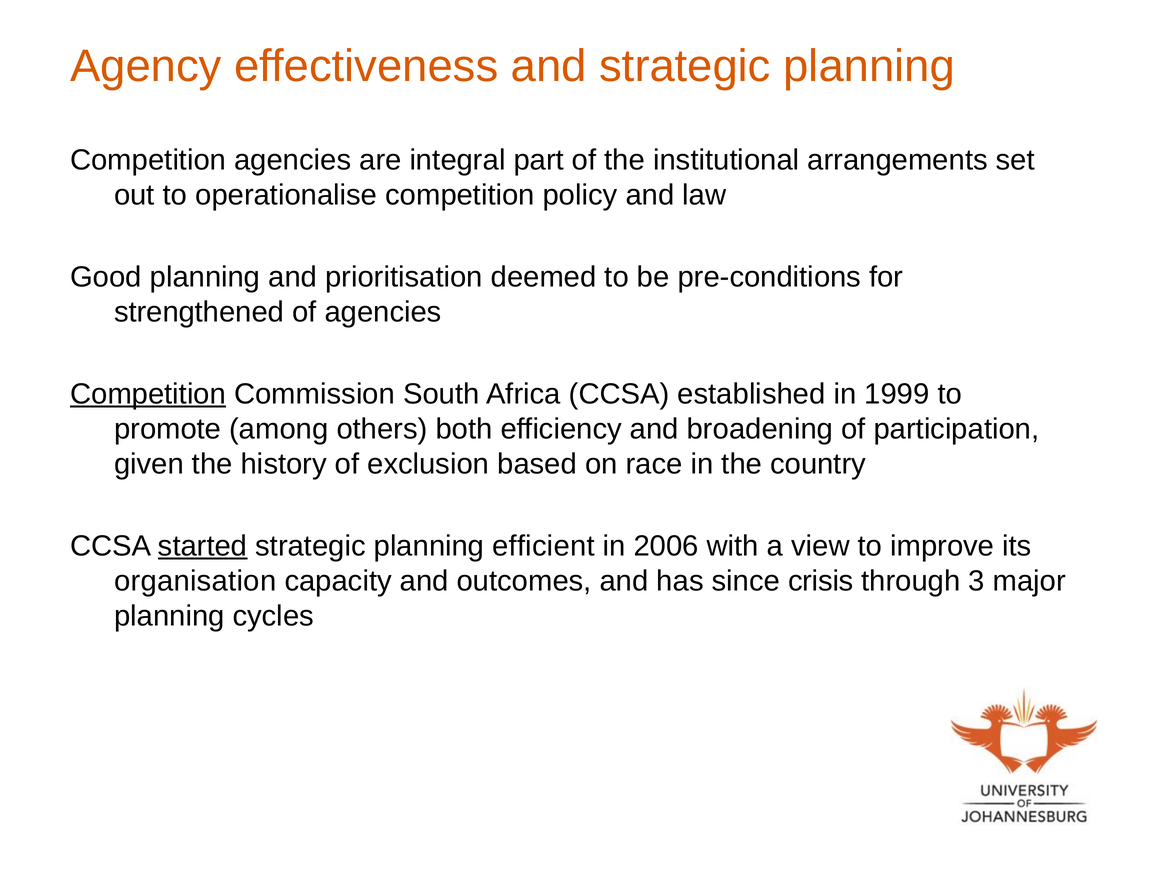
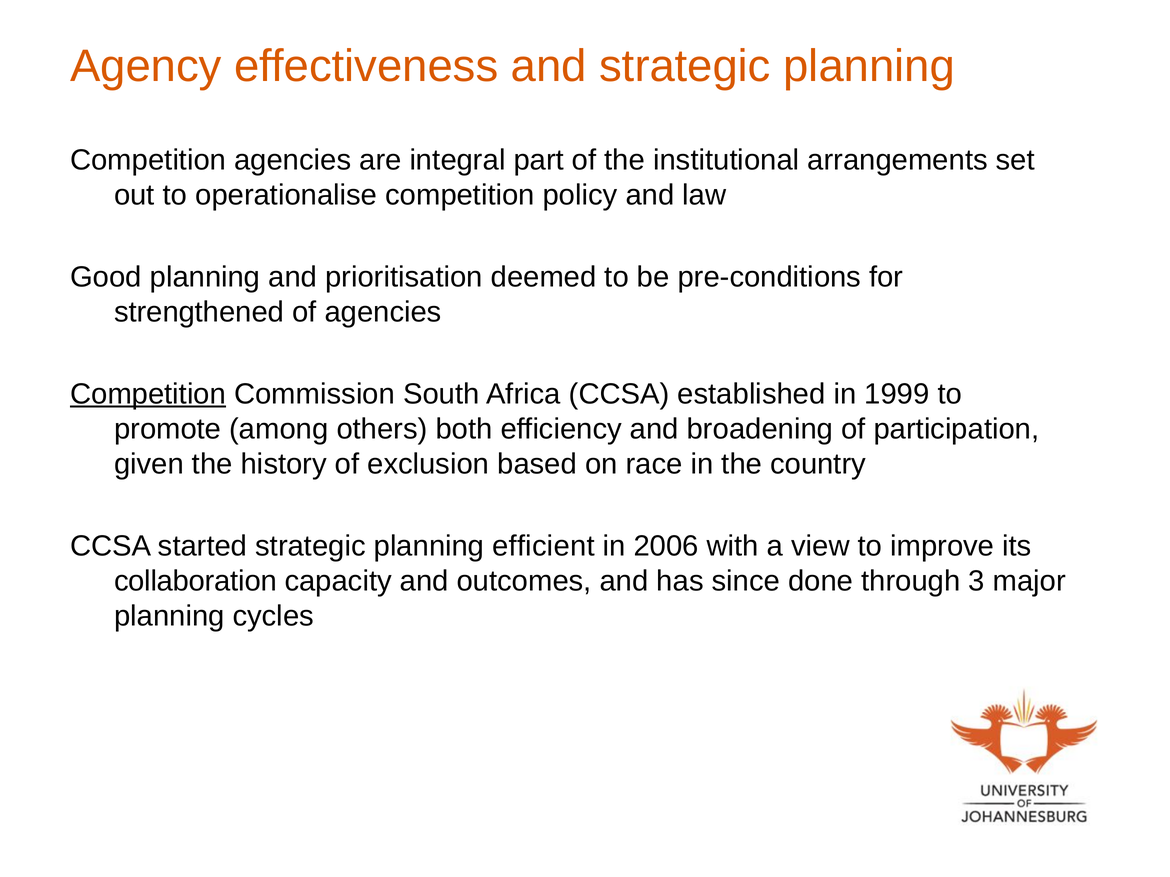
started underline: present -> none
organisation: organisation -> collaboration
crisis: crisis -> done
